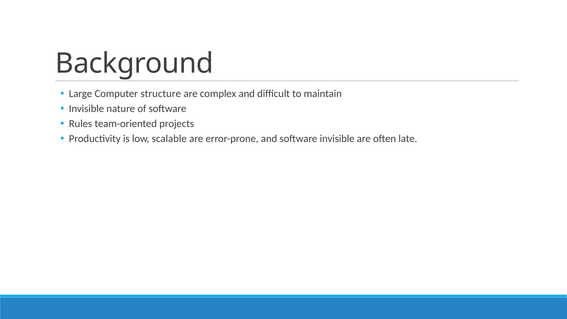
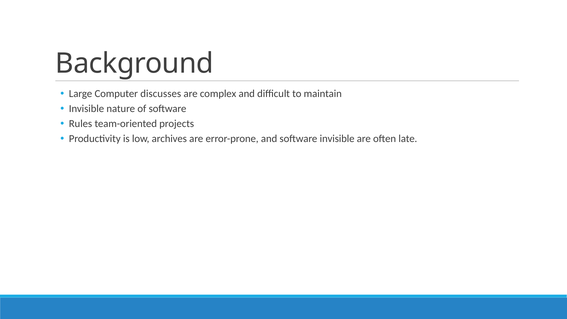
structure: structure -> discusses
scalable: scalable -> archives
